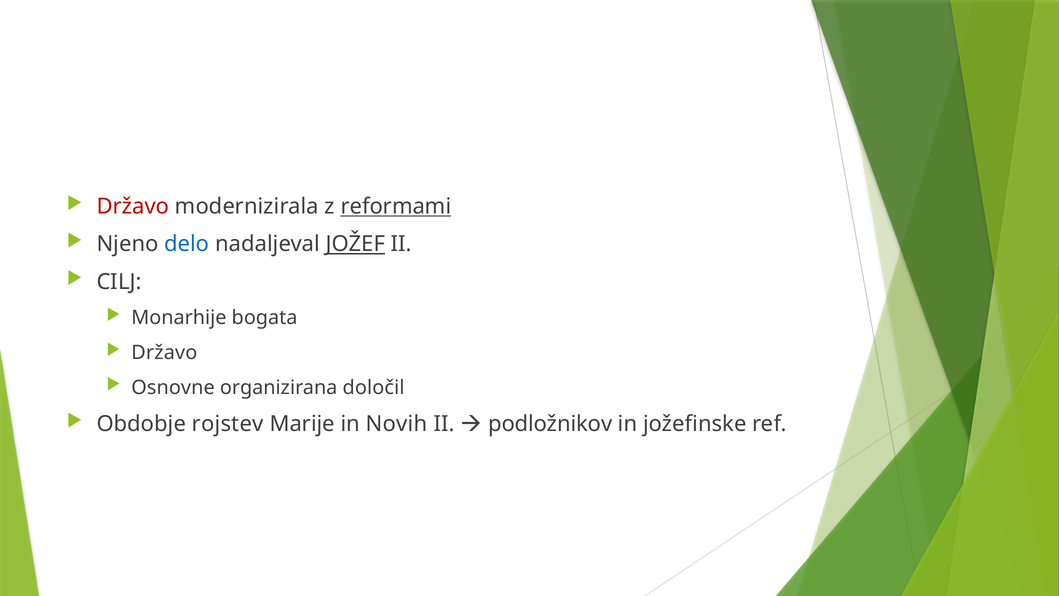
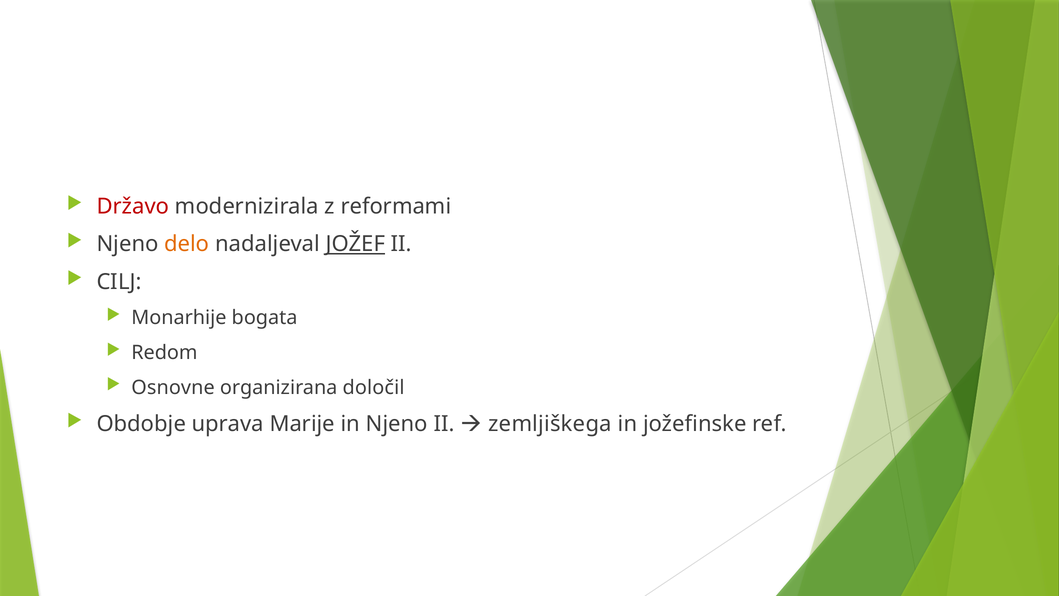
reformami underline: present -> none
delo colour: blue -> orange
Državo at (164, 352): Državo -> Redom
rojstev: rojstev -> uprava
in Novih: Novih -> Njeno
podložnikov: podložnikov -> zemljiškega
